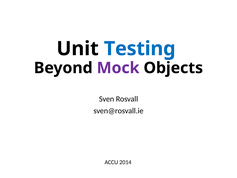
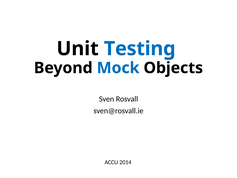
Mock colour: purple -> blue
